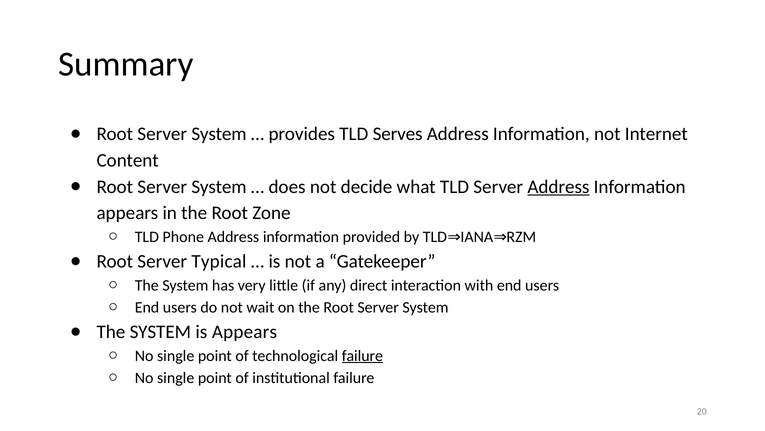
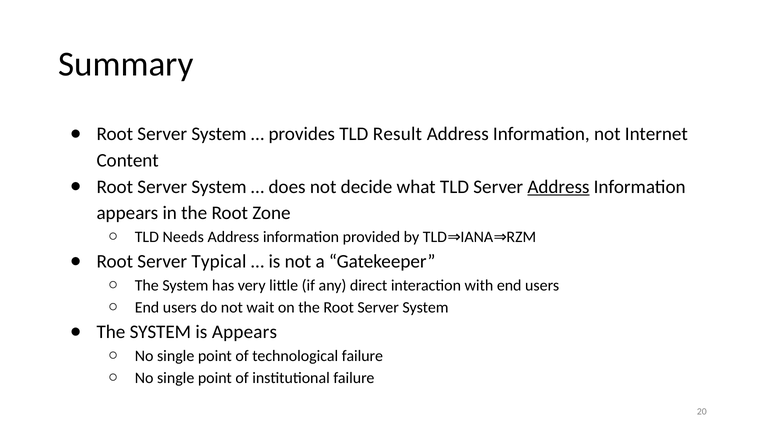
Serves: Serves -> Result
Phone: Phone -> Needs
failure at (362, 355) underline: present -> none
